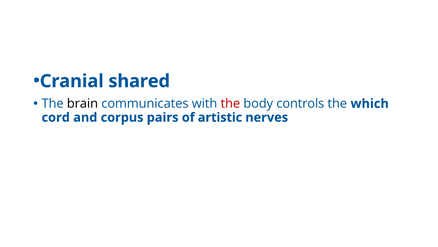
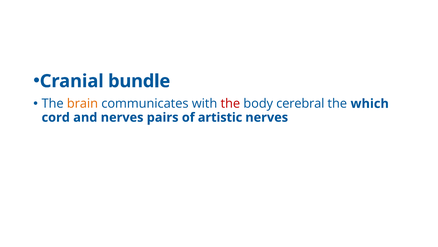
shared: shared -> bundle
brain colour: black -> orange
controls: controls -> cerebral
and corpus: corpus -> nerves
